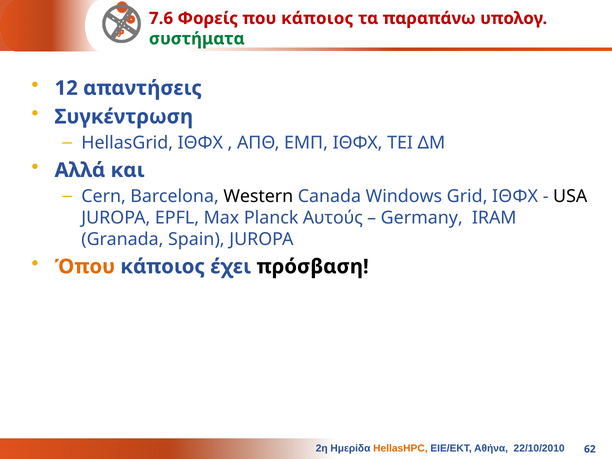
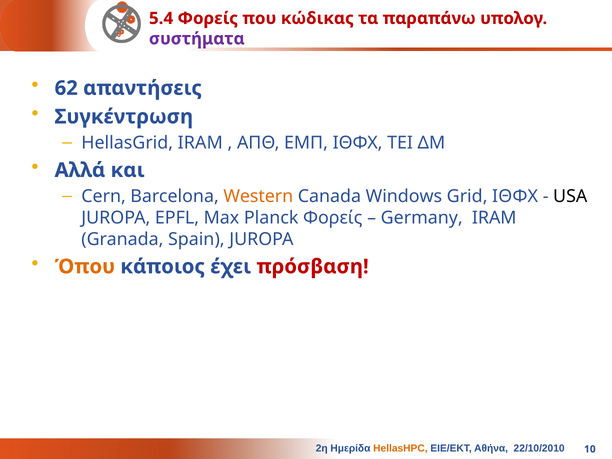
7.6: 7.6 -> 5.4
που κάποιος: κάποιος -> κώδικας
συστήματα colour: green -> purple
12: 12 -> 62
HellasGrid ΙΘΦΧ: ΙΘΦΧ -> IRAM
Western colour: black -> orange
Planck Αυτούς: Αυτούς -> Φορείς
πρόσβαση colour: black -> red
62: 62 -> 10
